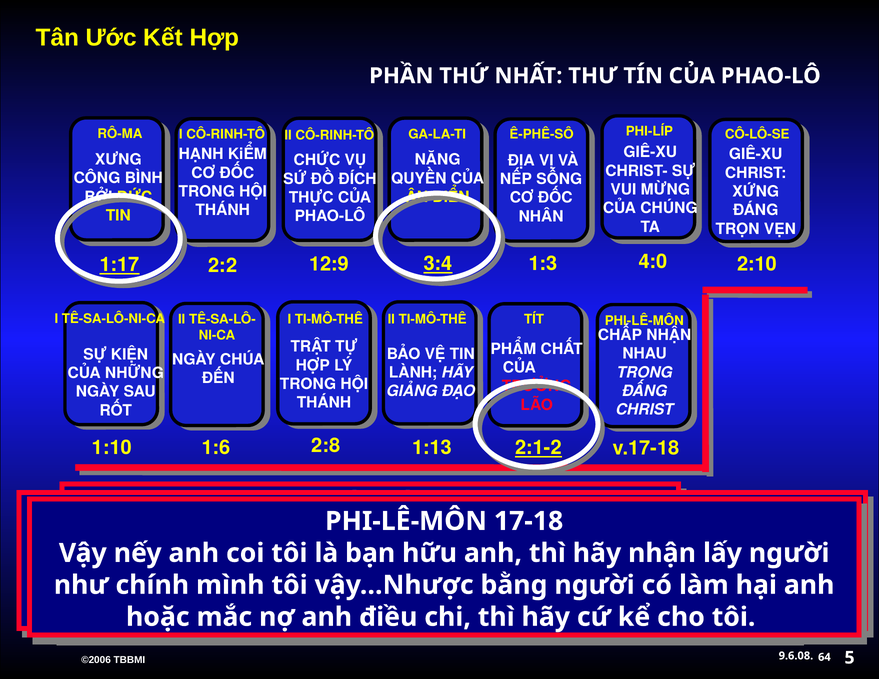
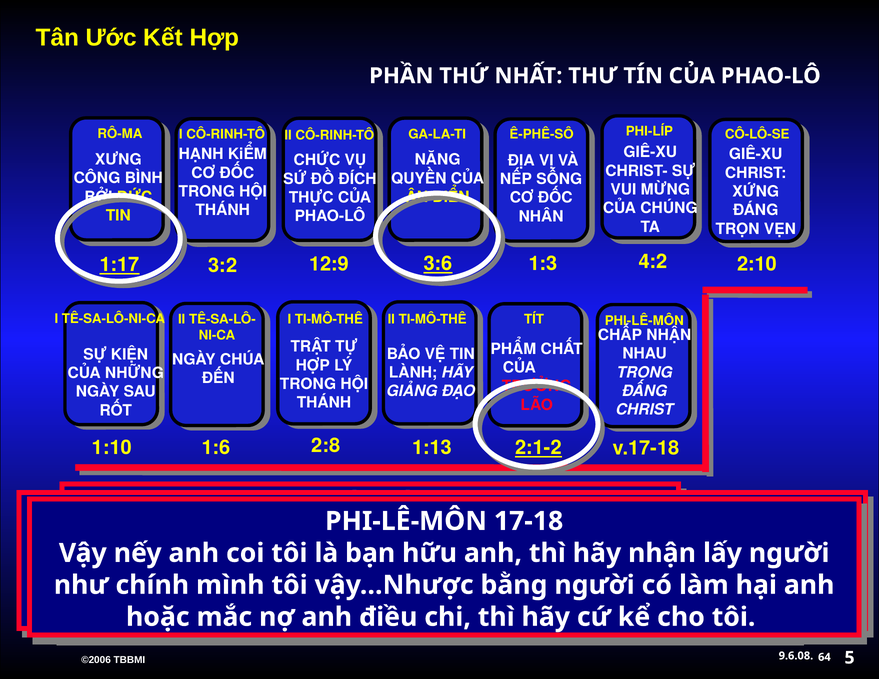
4:0: 4:0 -> 4:2
3:4: 3:4 -> 3:6
2:2: 2:2 -> 3:2
